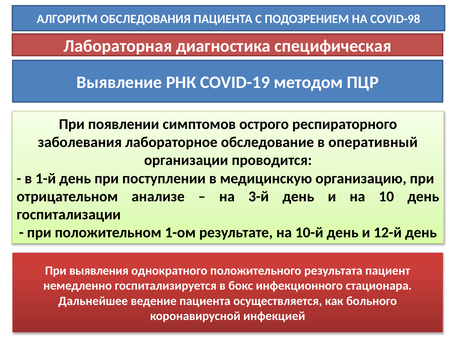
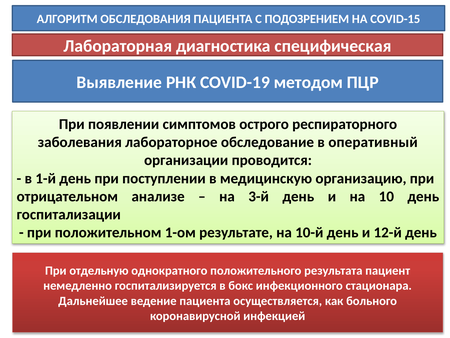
COVID-98: COVID-98 -> COVID-15
выявления: выявления -> отдельную
